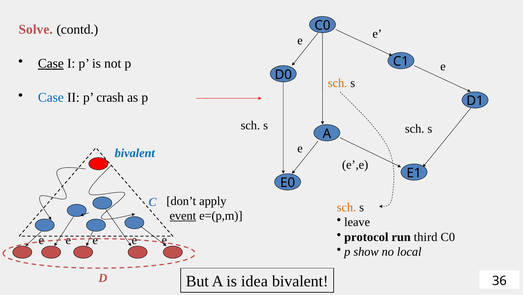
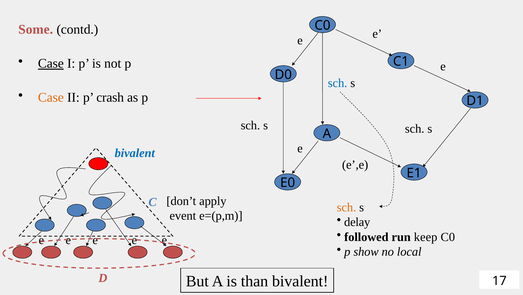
Solve: Solve -> Some
sch at (338, 83) colour: orange -> blue
Case at (51, 97) colour: blue -> orange
event underline: present -> none
leave: leave -> delay
protocol: protocol -> followed
third: third -> keep
idea: idea -> than
36: 36 -> 17
